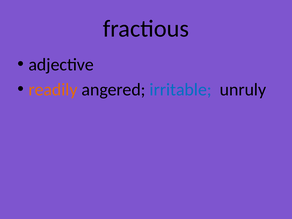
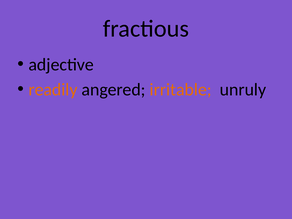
irritable colour: blue -> orange
